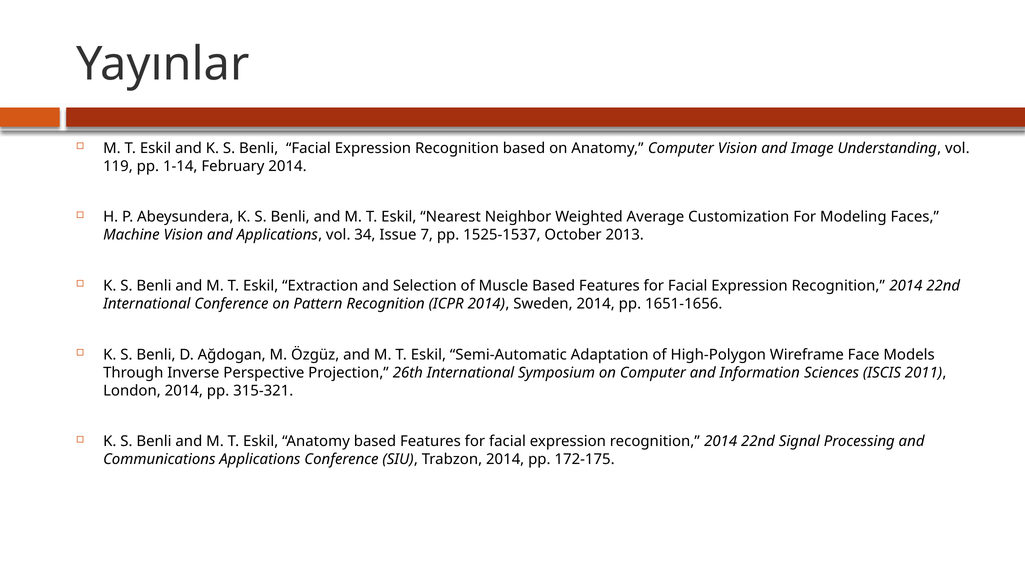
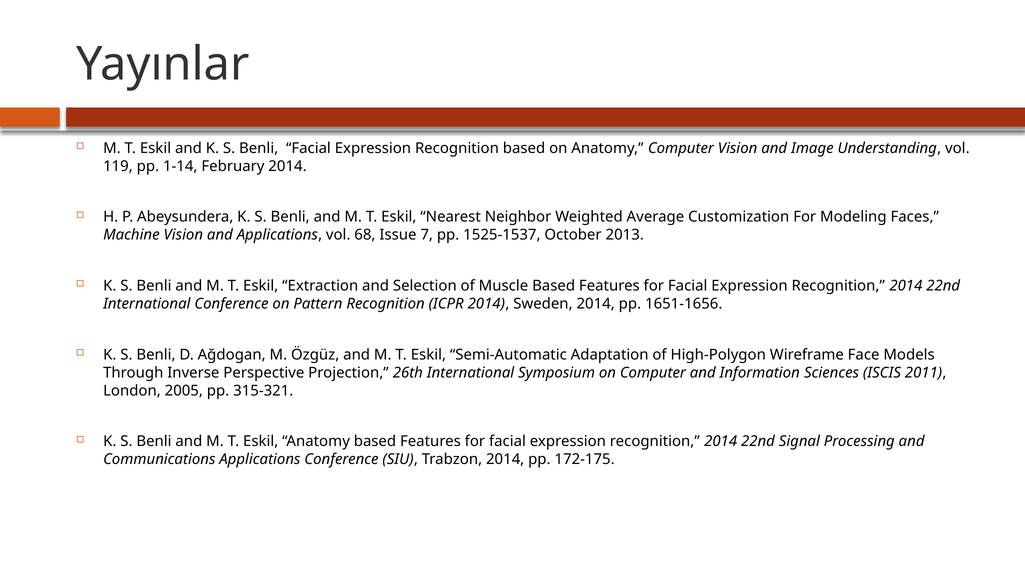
34: 34 -> 68
London 2014: 2014 -> 2005
